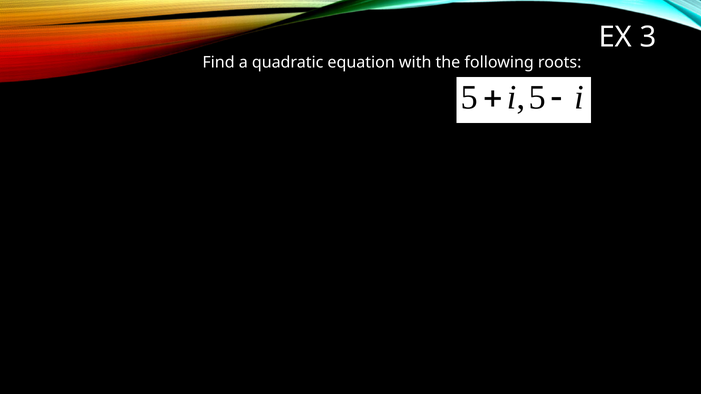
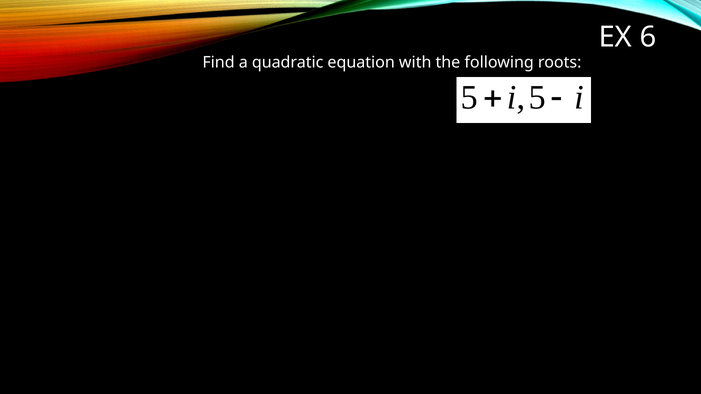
3: 3 -> 6
